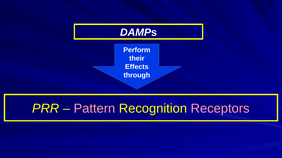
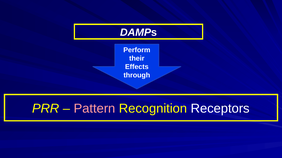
Receptors colour: pink -> white
